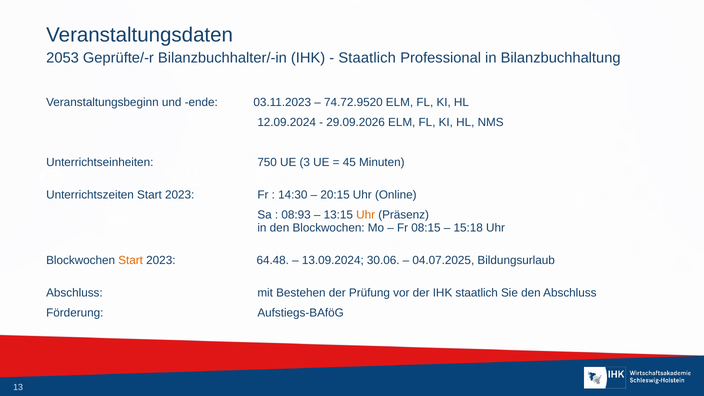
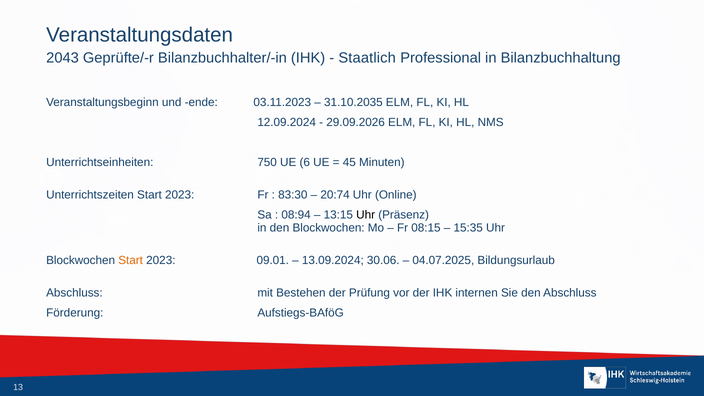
2053: 2053 -> 2043
74.72.9520: 74.72.9520 -> 31.10.2035
3: 3 -> 6
14:30: 14:30 -> 83:30
20:15: 20:15 -> 20:74
08:93: 08:93 -> 08:94
Uhr at (366, 215) colour: orange -> black
15:18: 15:18 -> 15:35
64.48: 64.48 -> 09.01
IHK staatlich: staatlich -> internen
